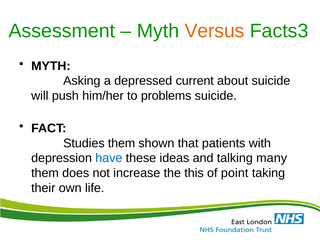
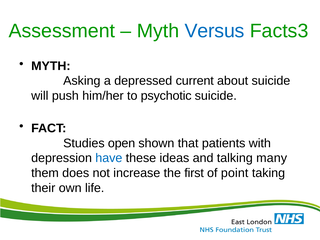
Versus colour: orange -> blue
problems: problems -> psychotic
Studies them: them -> open
this: this -> first
